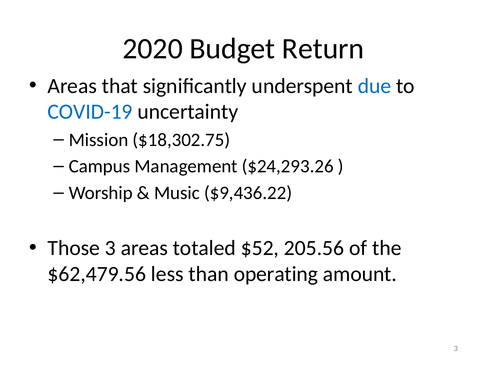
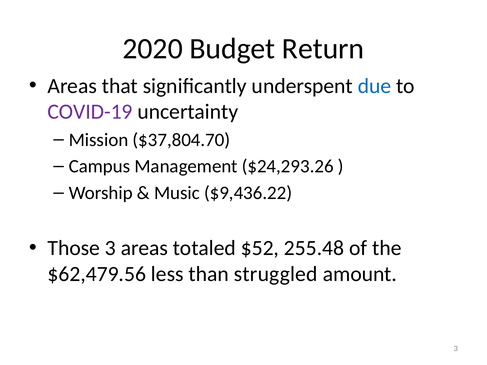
COVID-19 colour: blue -> purple
$18,302.75: $18,302.75 -> $37,804.70
205.56: 205.56 -> 255.48
operating: operating -> struggled
